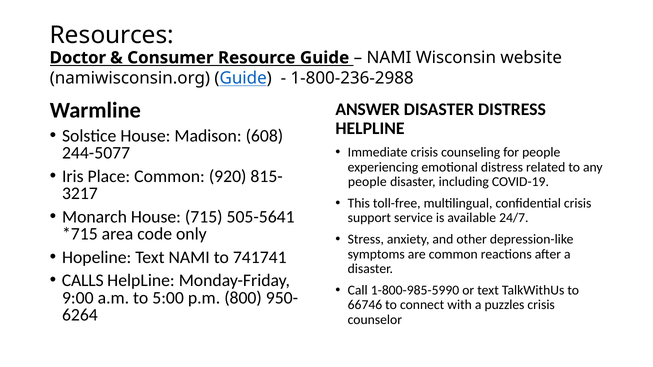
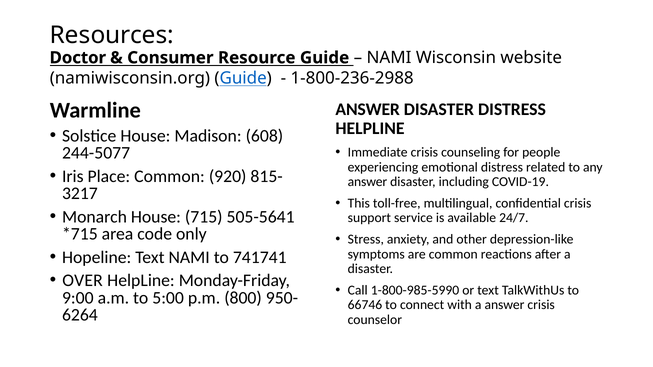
people at (367, 182): people -> answer
CALLS: CALLS -> OVER
a puzzles: puzzles -> answer
